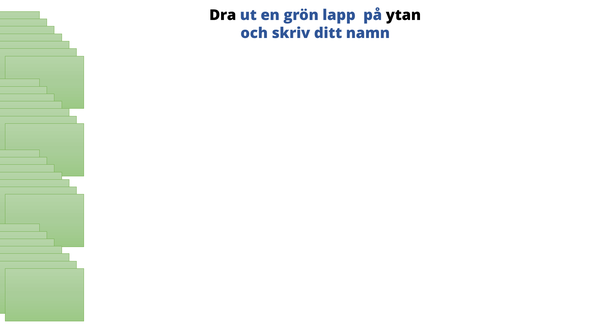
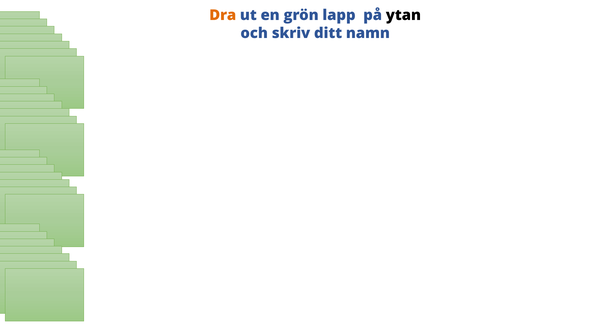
Dra colour: black -> orange
